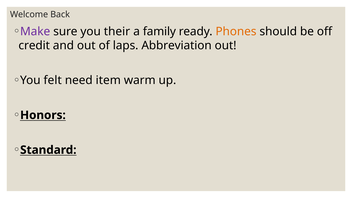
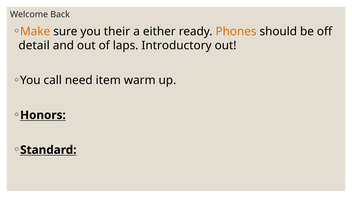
Make colour: purple -> orange
family: family -> either
credit: credit -> detail
Abbreviation: Abbreviation -> Introductory
felt: felt -> call
